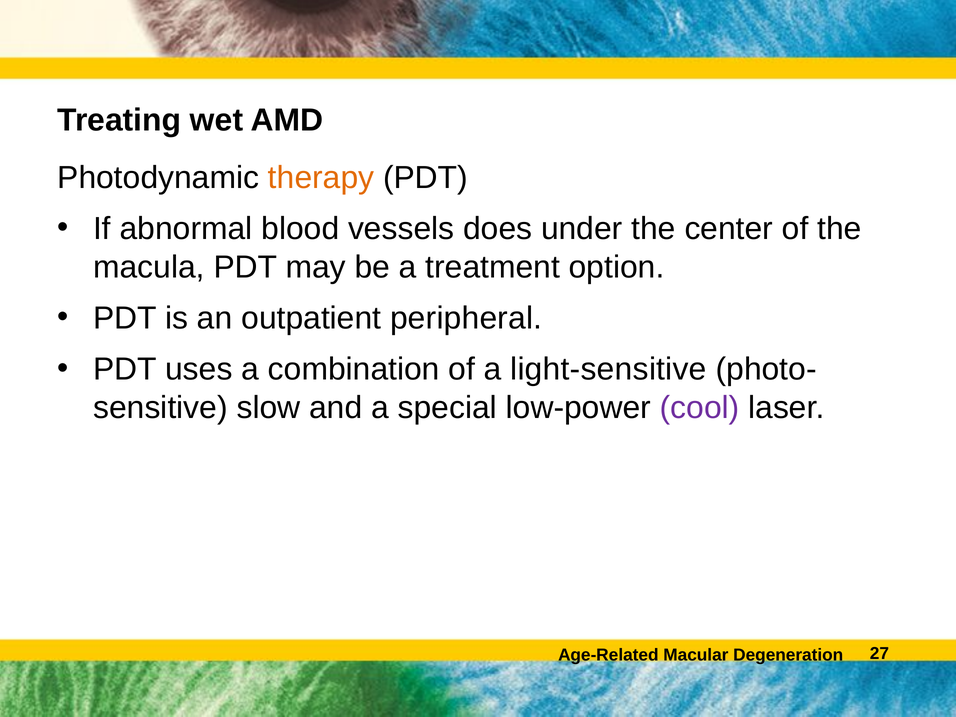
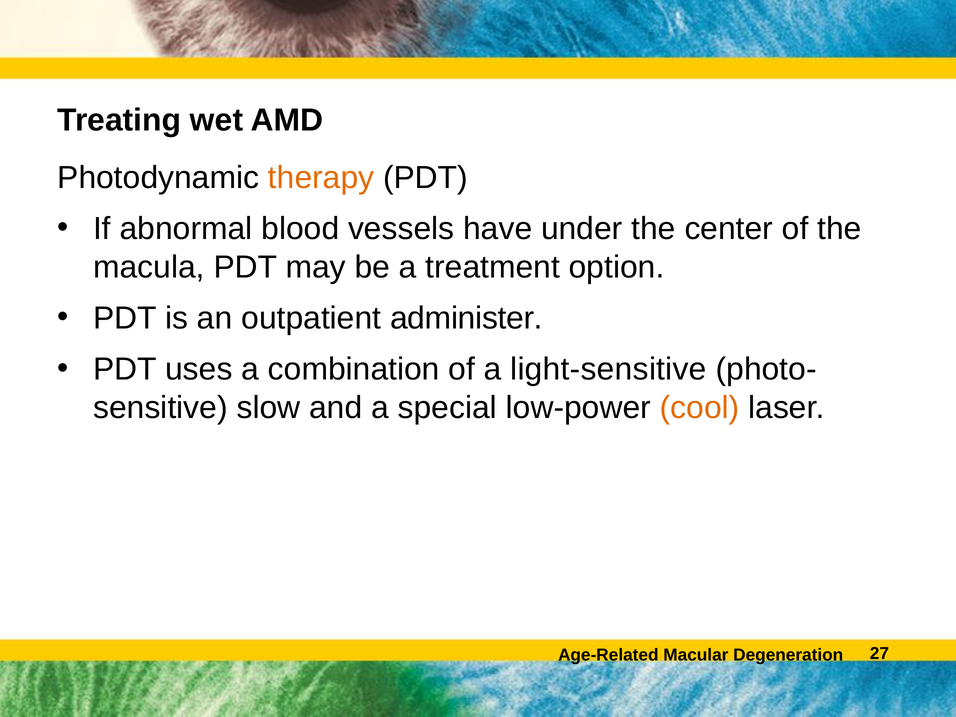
does: does -> have
peripheral: peripheral -> administer
cool colour: purple -> orange
